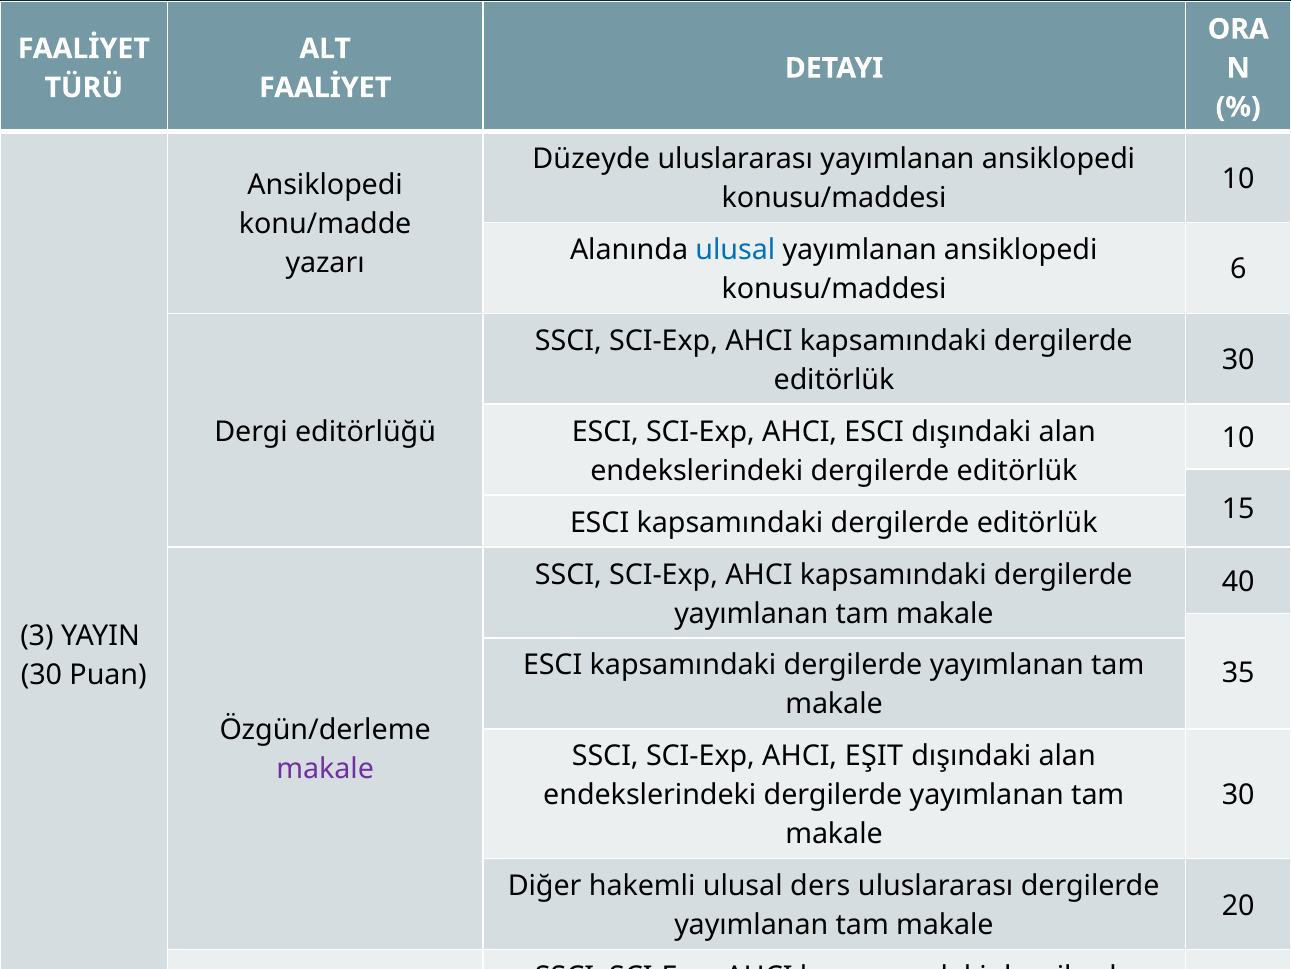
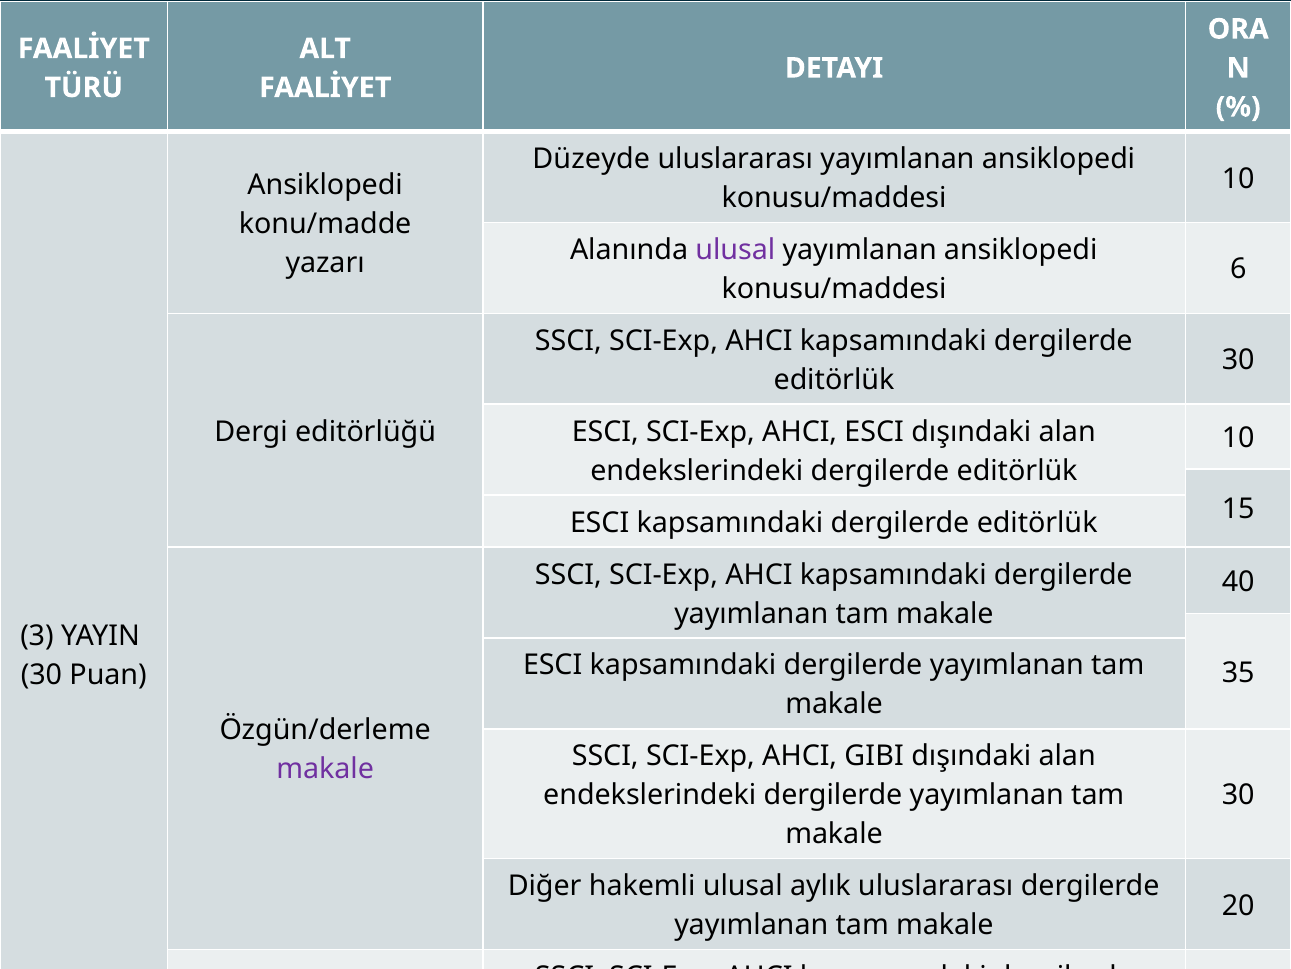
ulusal at (735, 250) colour: blue -> purple
EŞIT: EŞIT -> GIBI
ders: ders -> aylık
